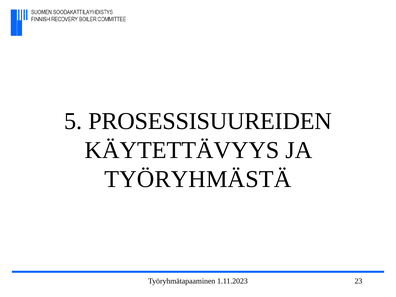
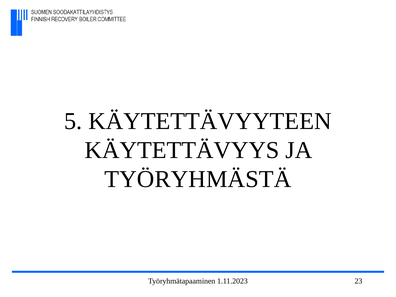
PROSESSISUUREIDEN: PROSESSISUUREIDEN -> KÄYTETTÄVYYTEEN
